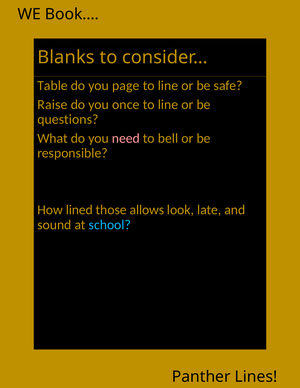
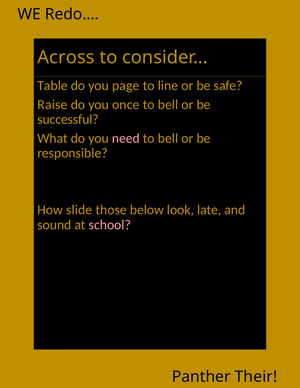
Book…: Book… -> Redo…
Blanks: Blanks -> Across
line at (168, 105): line -> bell
questions: questions -> successful
lined: lined -> slide
allows: allows -> below
school colour: light blue -> pink
Lines: Lines -> Their
